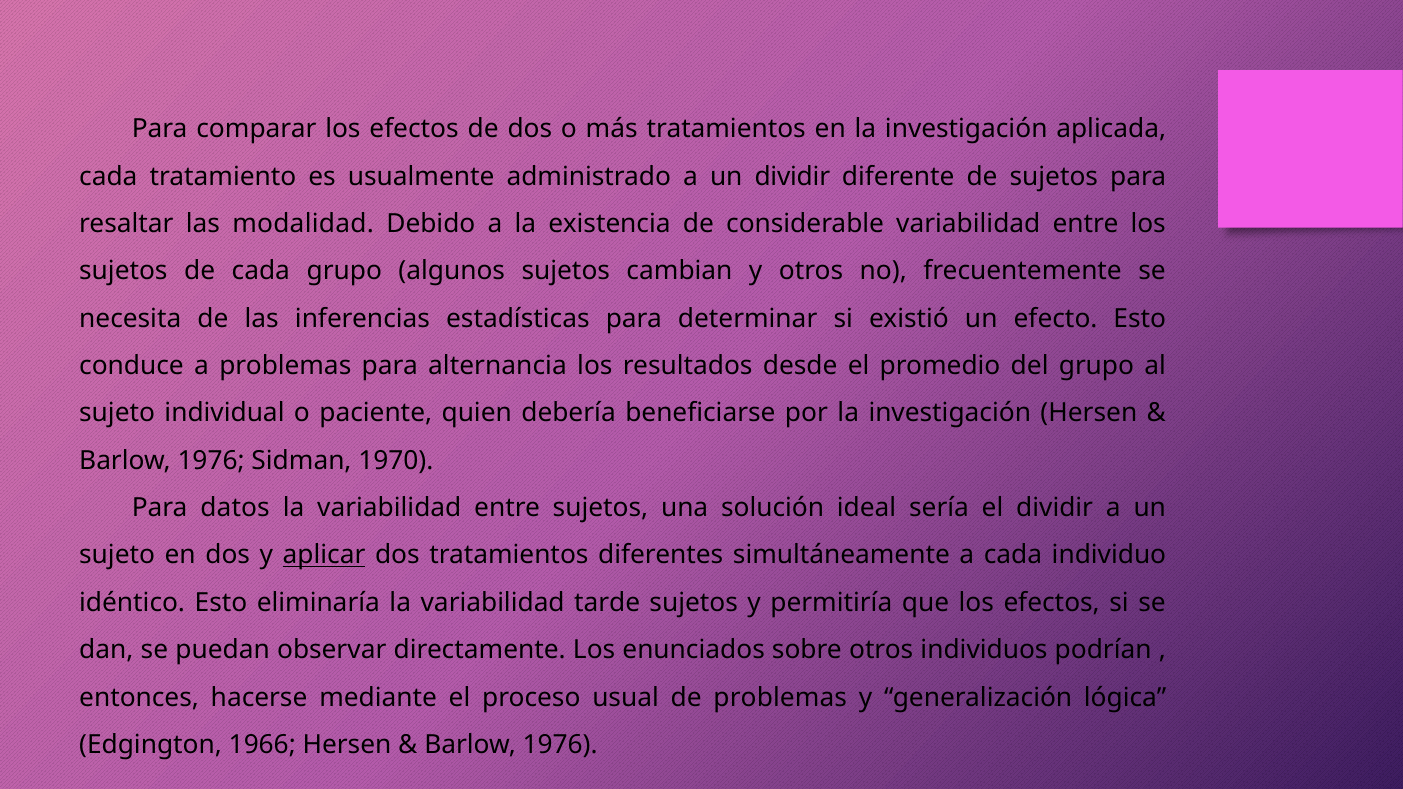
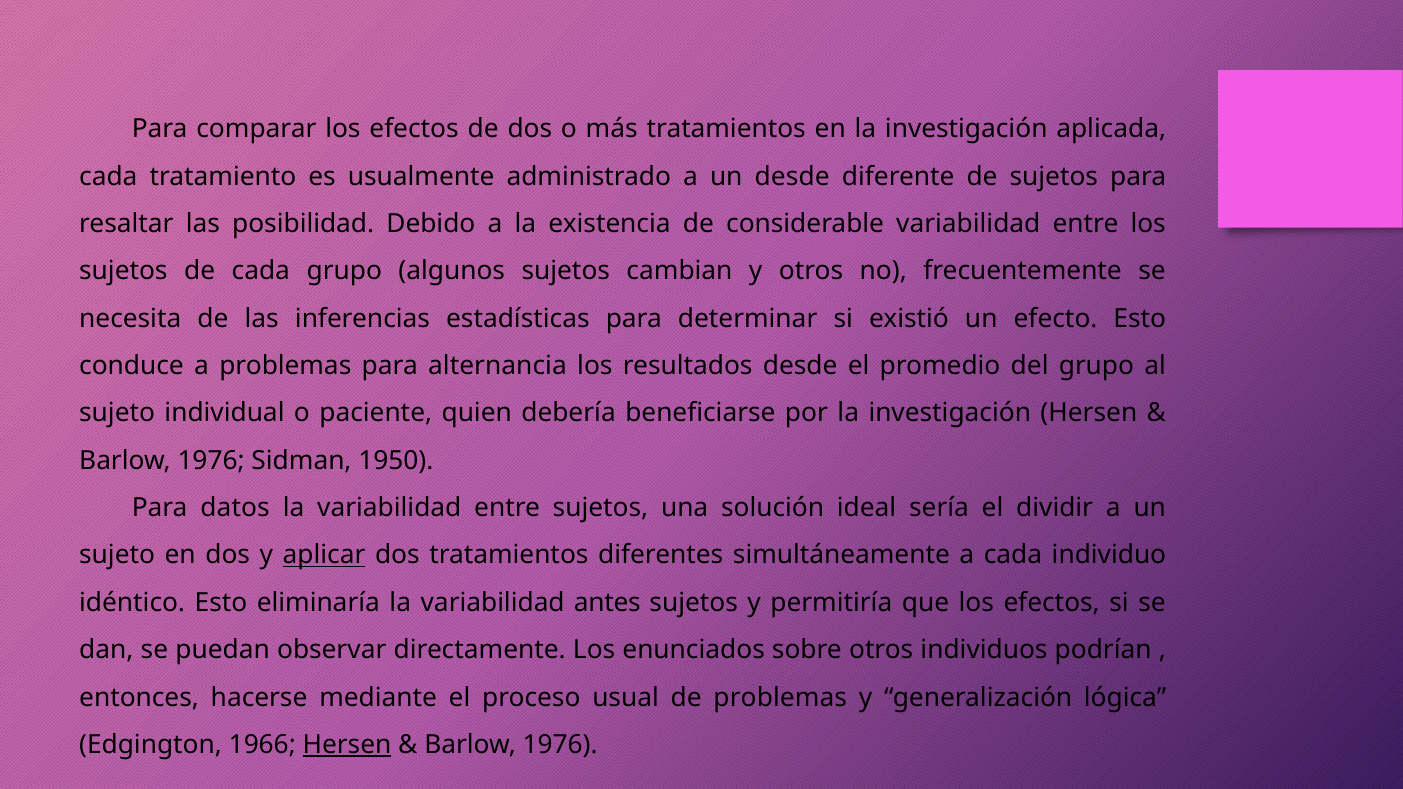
un dividir: dividir -> desde
modalidad: modalidad -> posibilidad
1970: 1970 -> 1950
tarde: tarde -> antes
Hersen at (347, 745) underline: none -> present
